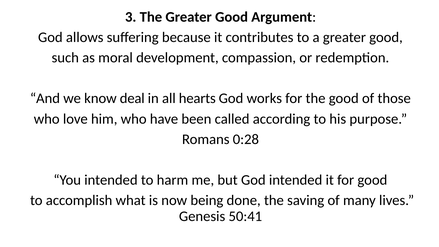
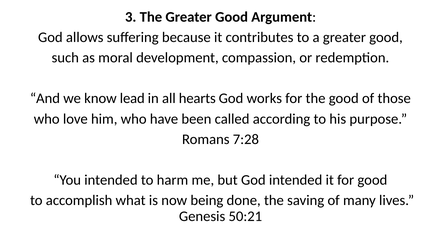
deal: deal -> lead
0:28: 0:28 -> 7:28
50:41: 50:41 -> 50:21
